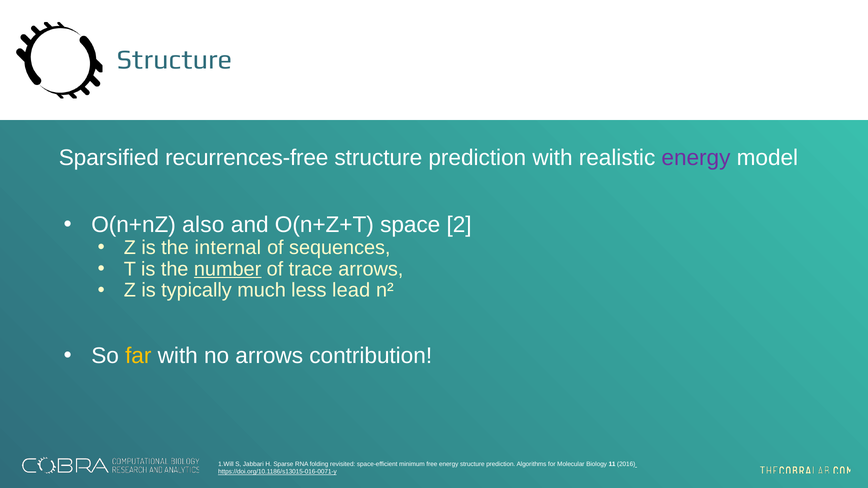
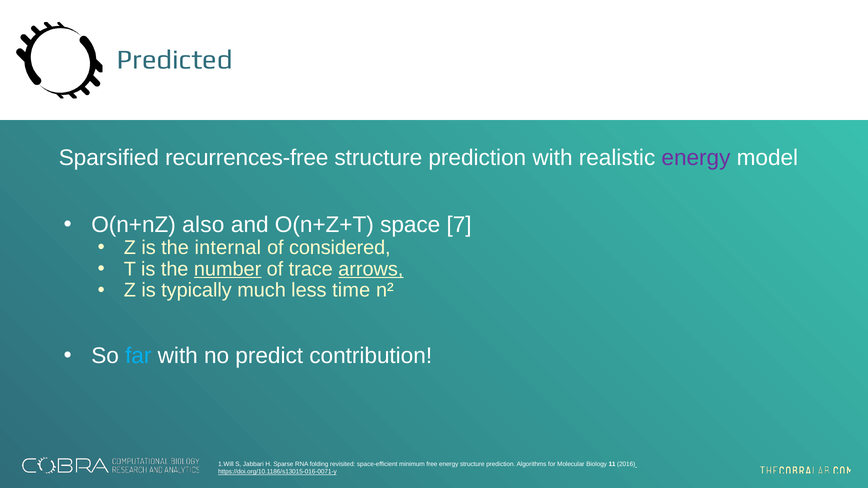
Structure at (175, 60): Structure -> Predicted
2: 2 -> 7
sequences: sequences -> considered
arrows at (371, 269) underline: none -> present
lead: lead -> time
far colour: yellow -> light blue
no arrows: arrows -> predict
